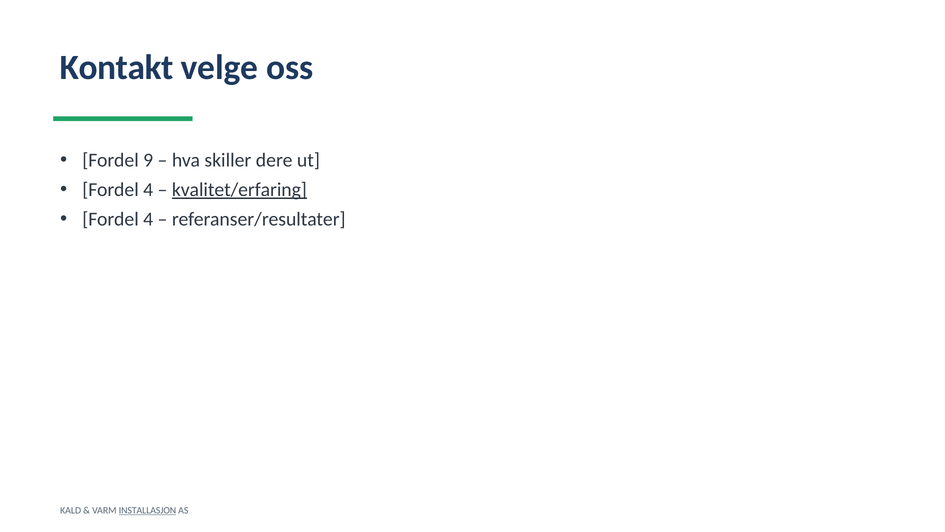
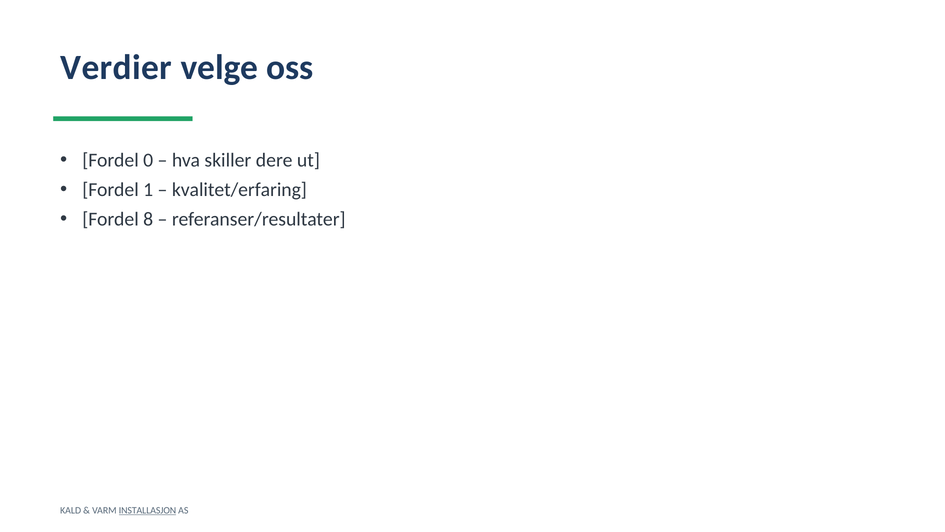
Kontakt: Kontakt -> Verdier
9: 9 -> 0
4 at (148, 190): 4 -> 1
kvalitet/erfaring underline: present -> none
4 at (148, 219): 4 -> 8
